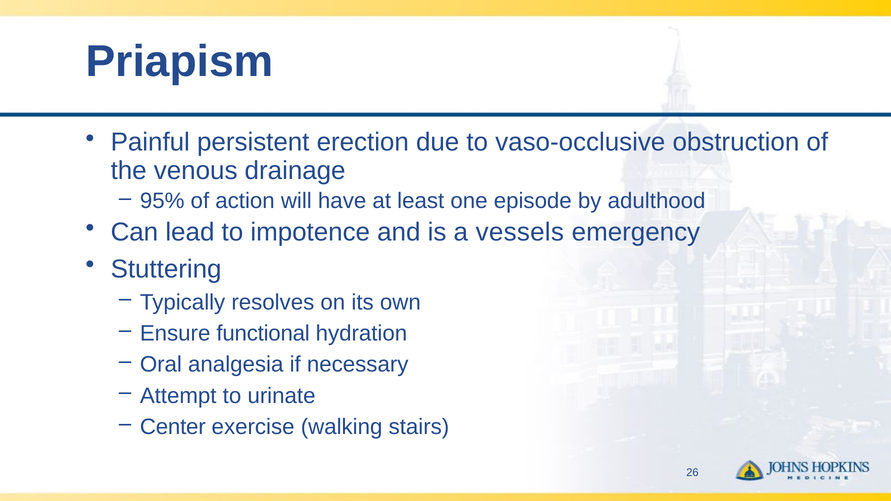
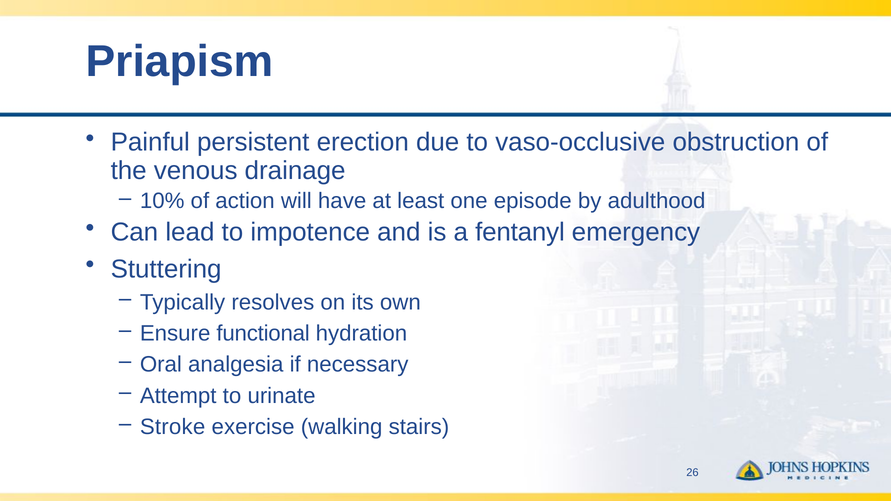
95%: 95% -> 10%
vessels: vessels -> fentanyl
Center: Center -> Stroke
